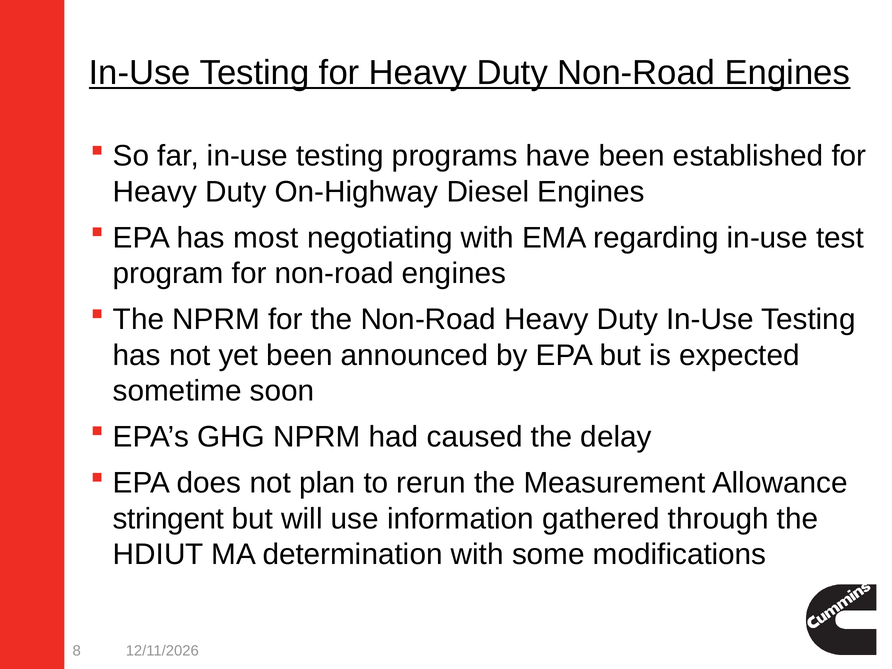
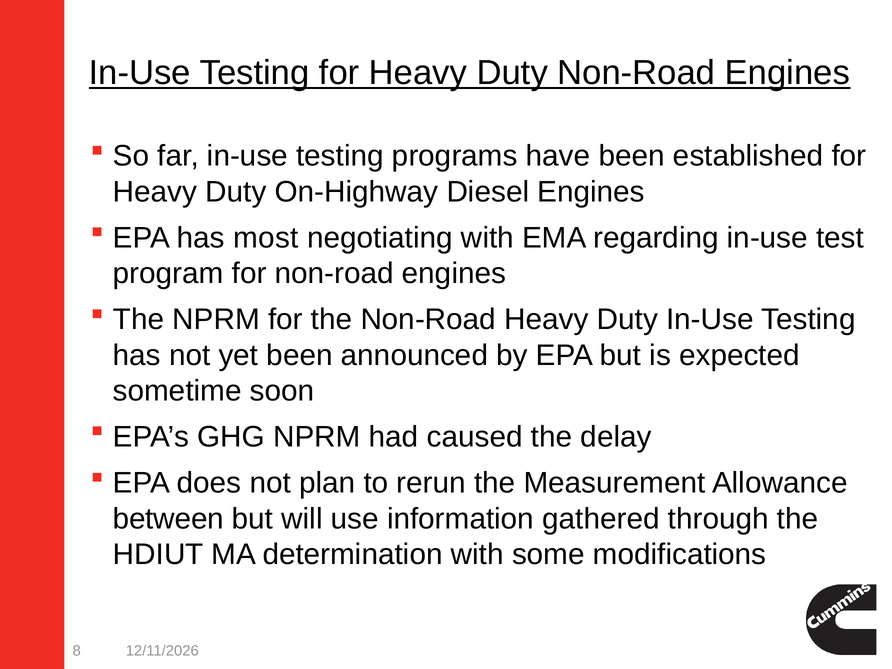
stringent: stringent -> between
